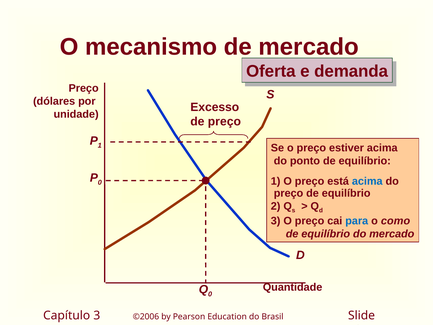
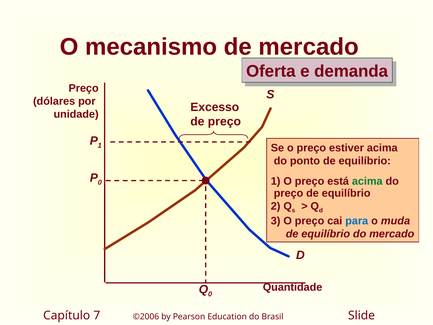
acima at (367, 181) colour: blue -> green
como: como -> muda
Capítulo 3: 3 -> 7
